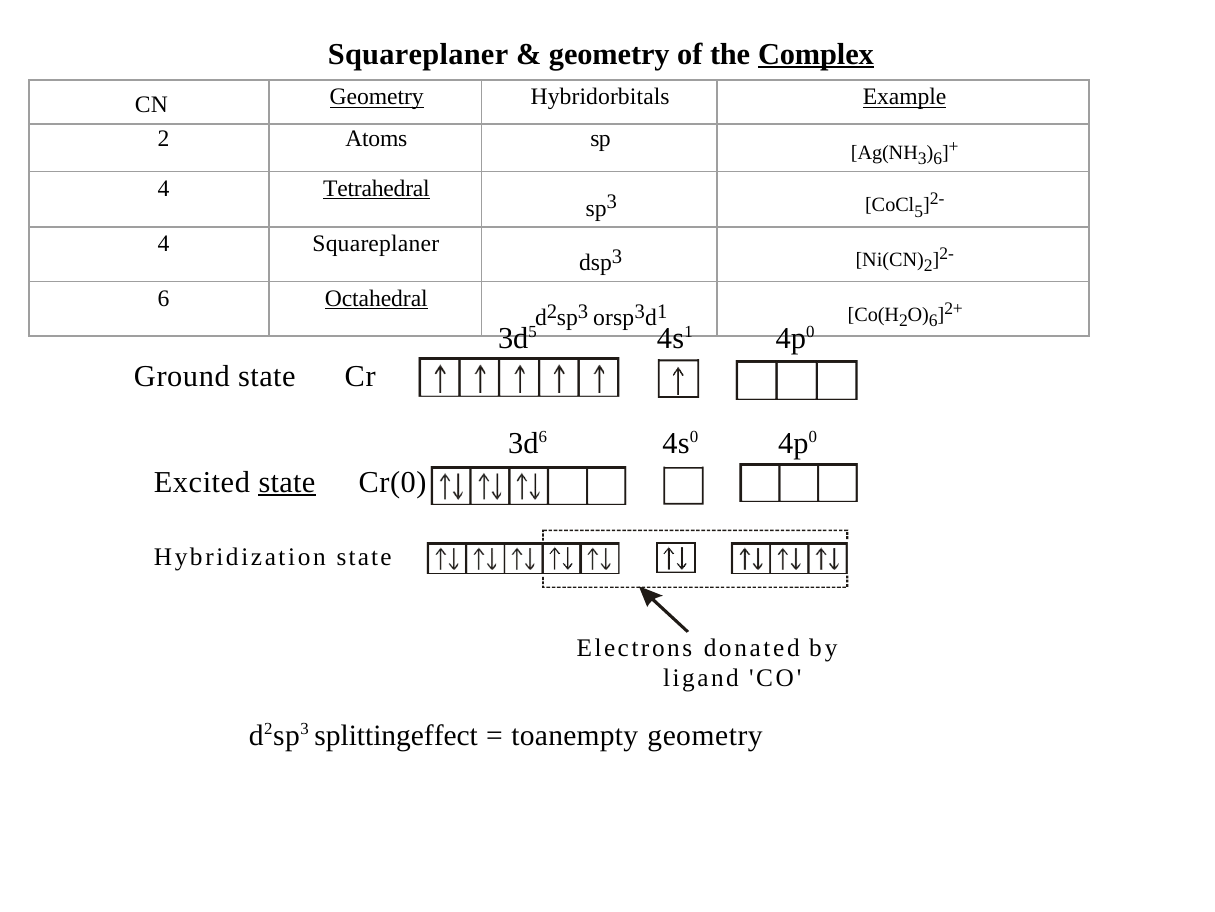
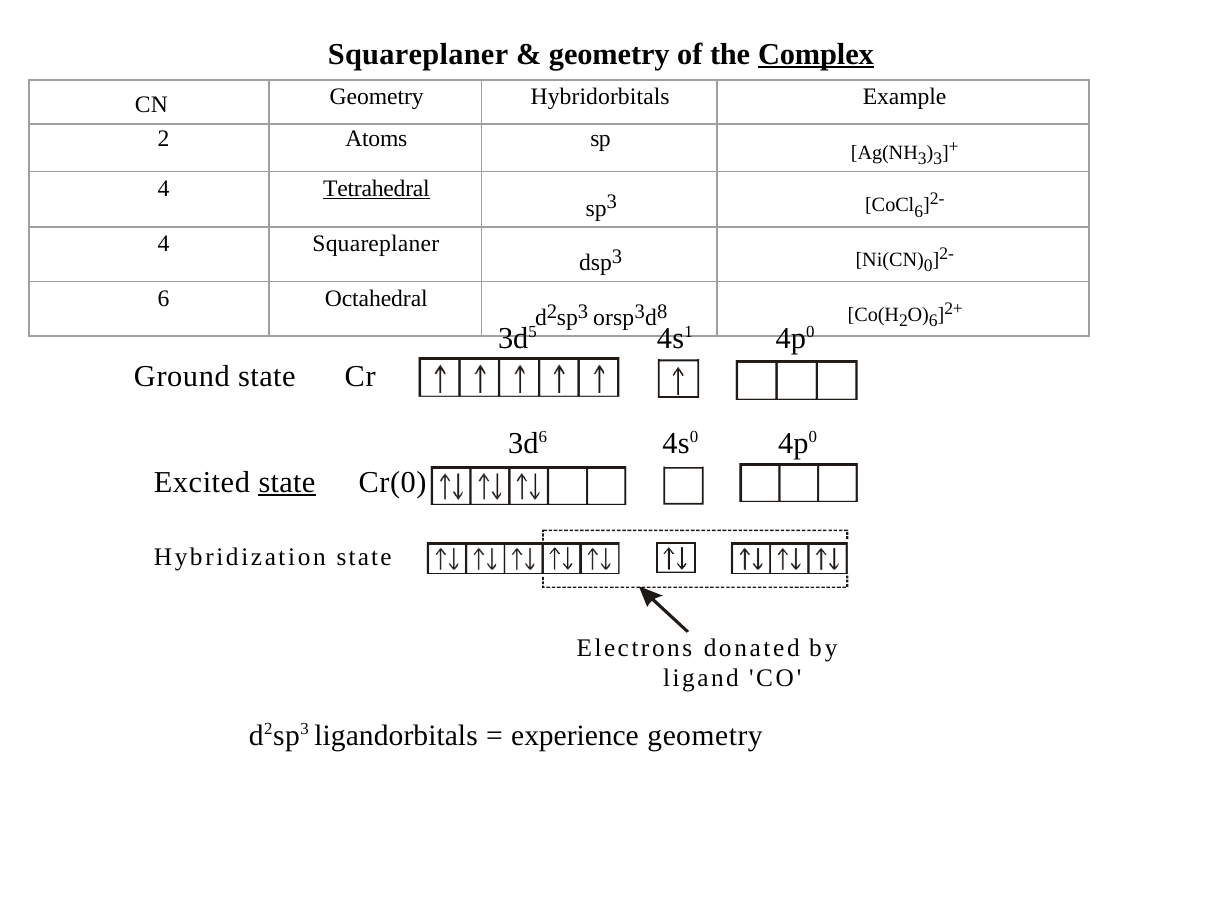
Geometry at (377, 97) underline: present -> none
Example underline: present -> none
6 at (938, 159): 6 -> 3
5 at (919, 211): 5 -> 6
2 at (928, 266): 2 -> 0
Octahedral underline: present -> none
1: 1 -> 8
splittingeffect: splittingeffect -> ligandorbitals
toanempty: toanempty -> experience
